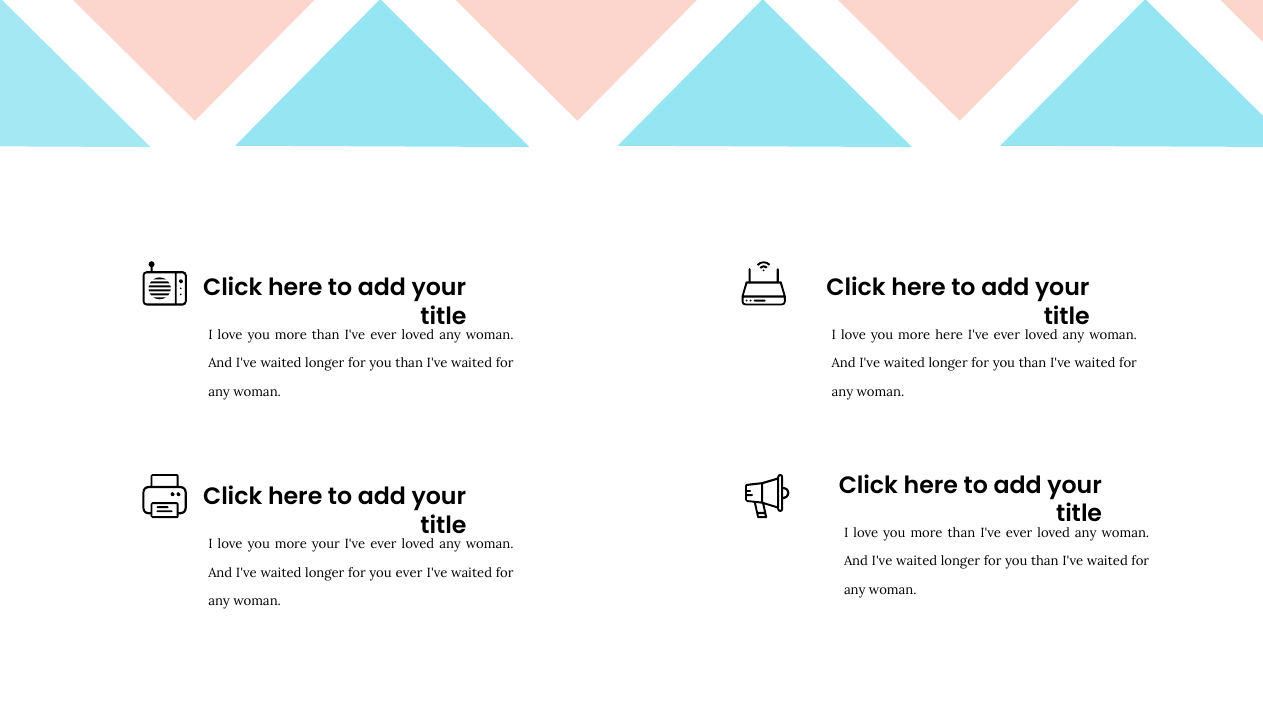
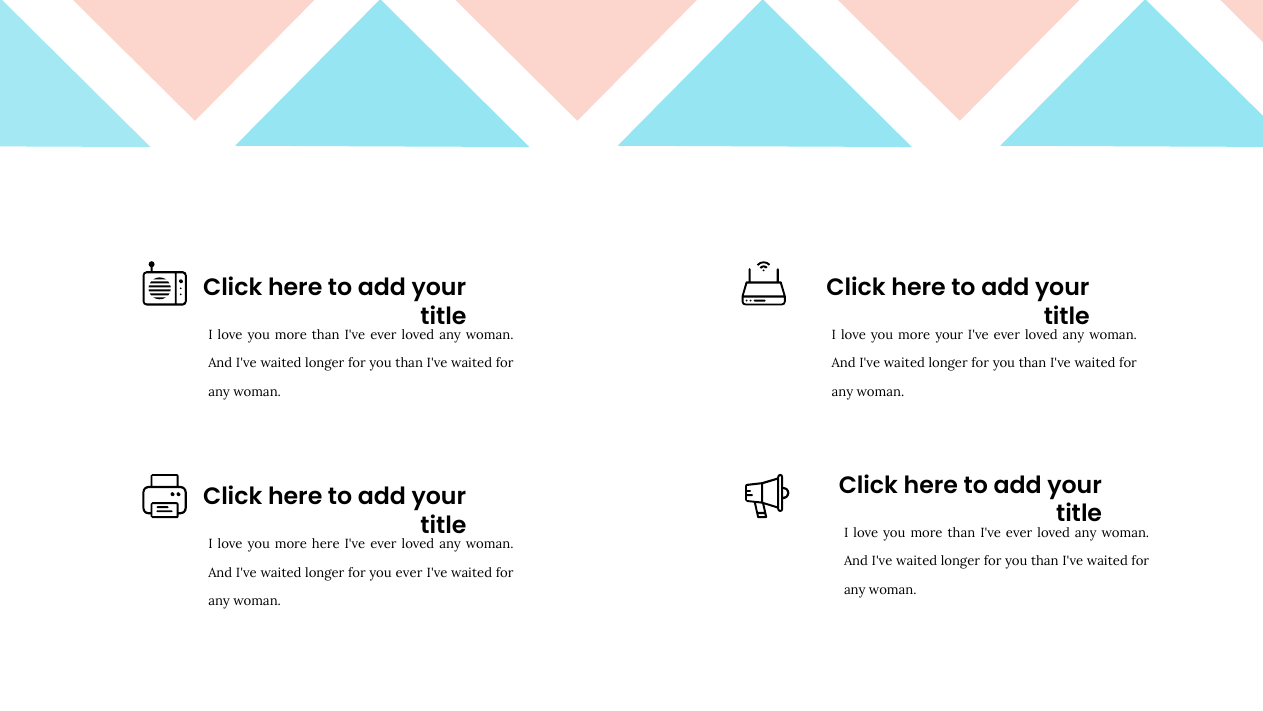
more here: here -> your
more your: your -> here
